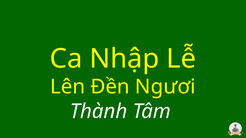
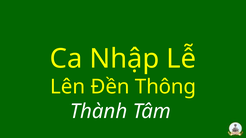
Ngươi: Ngươi -> Thông
